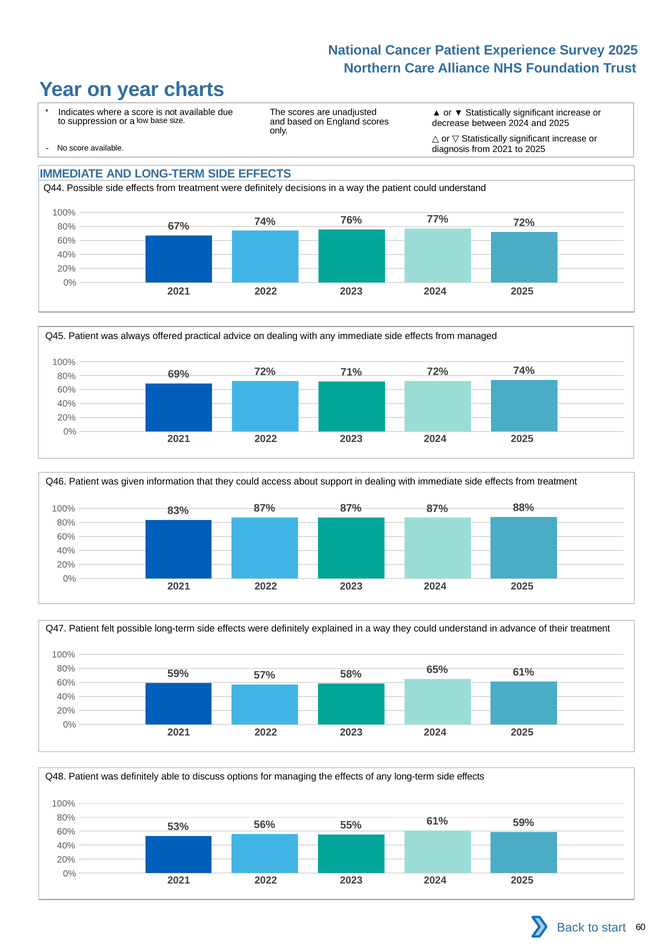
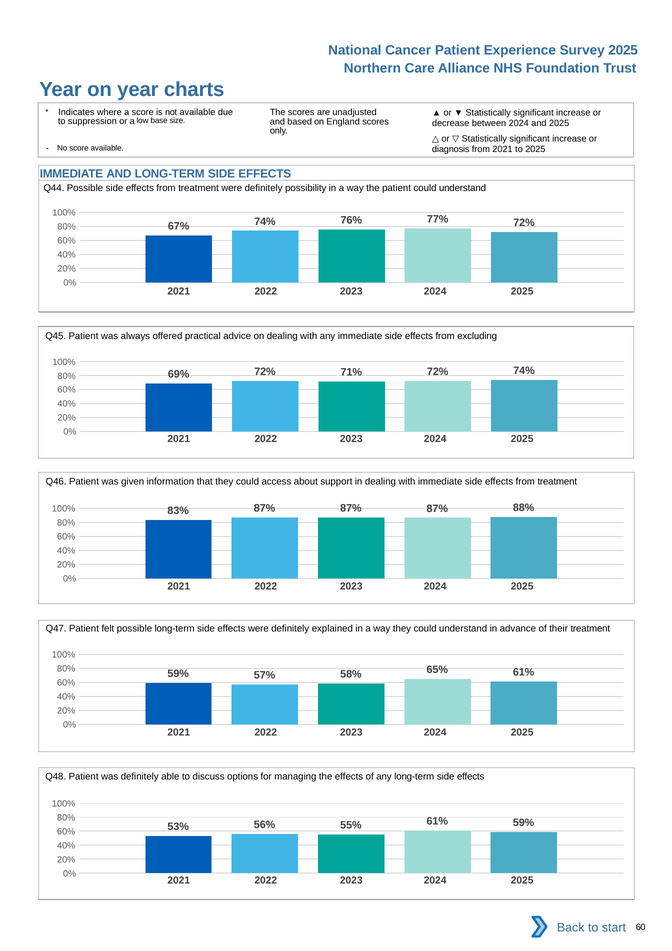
decisions: decisions -> possibility
managed: managed -> excluding
